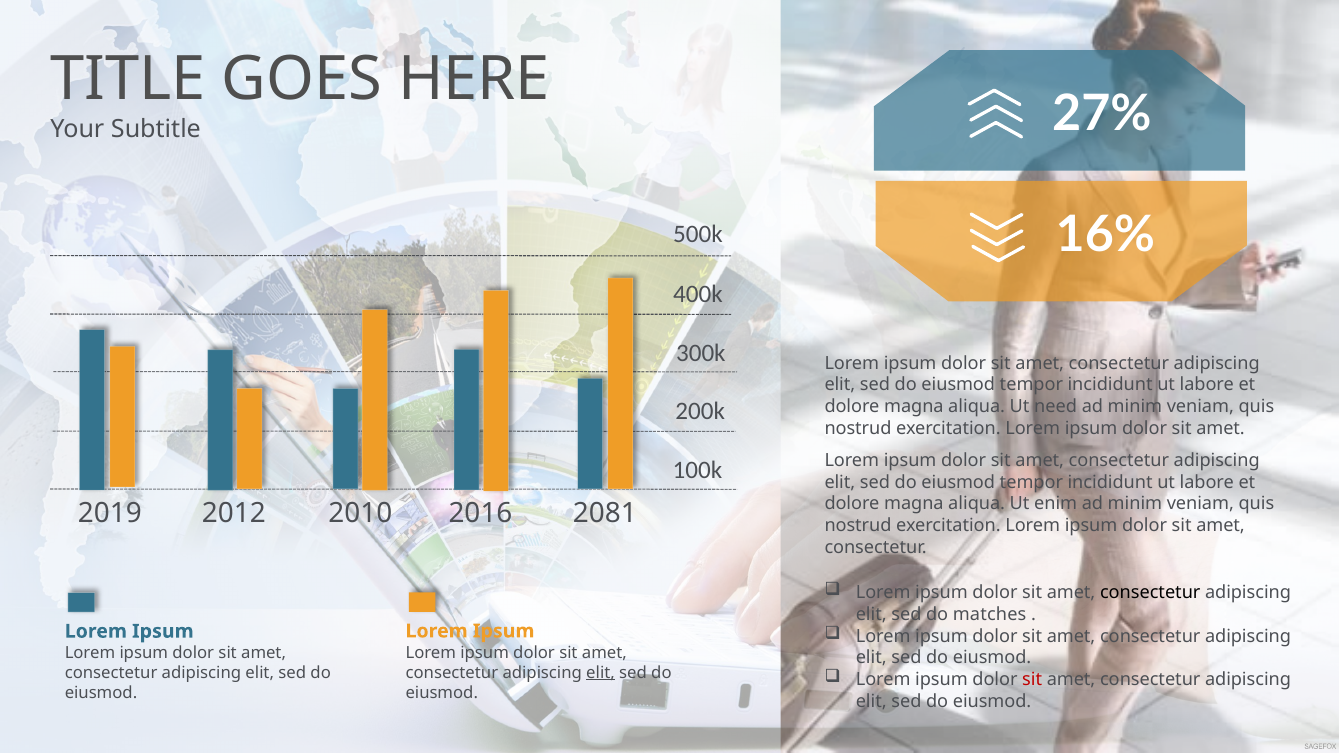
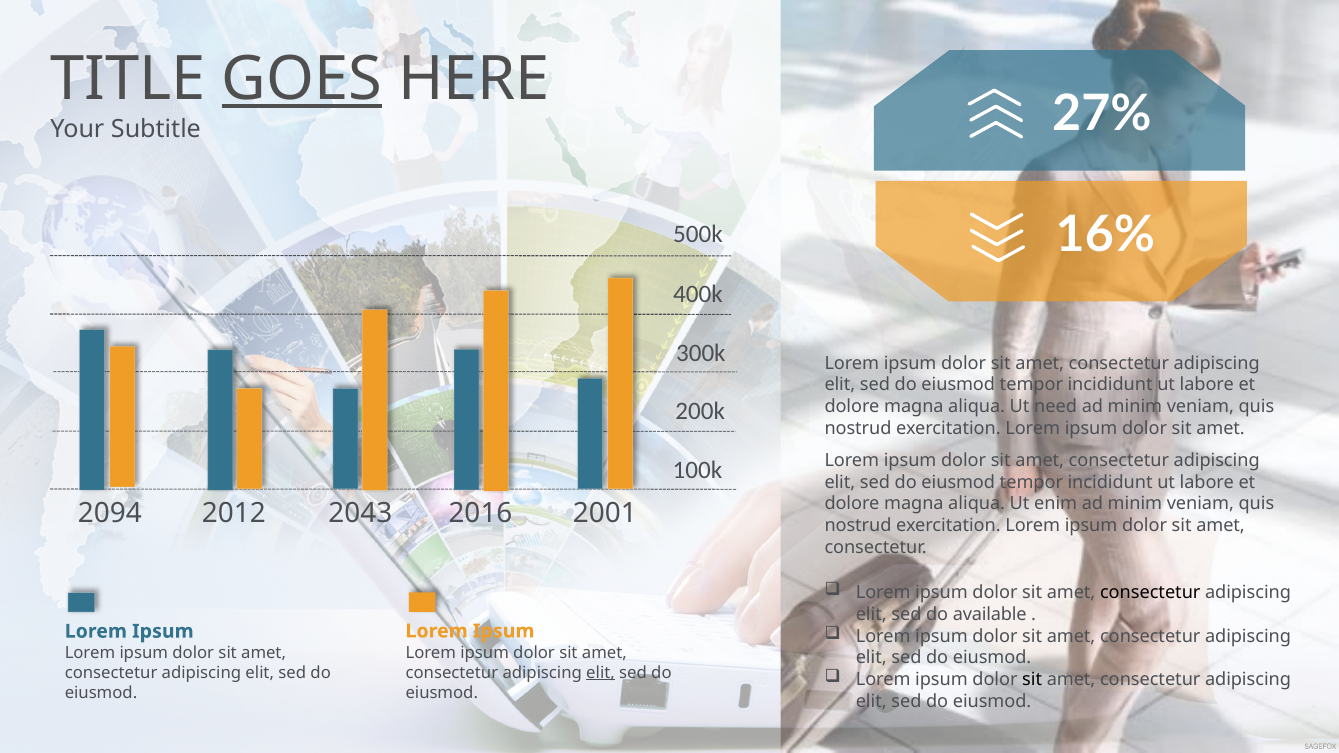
GOES underline: none -> present
2019: 2019 -> 2094
2010: 2010 -> 2043
2081: 2081 -> 2001
matches: matches -> available
sit at (1032, 680) colour: red -> black
